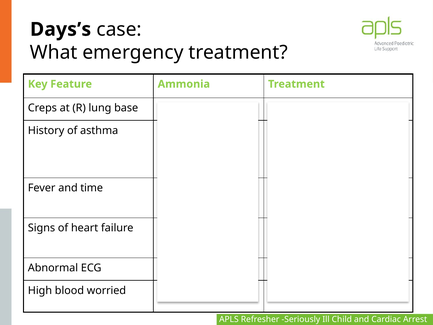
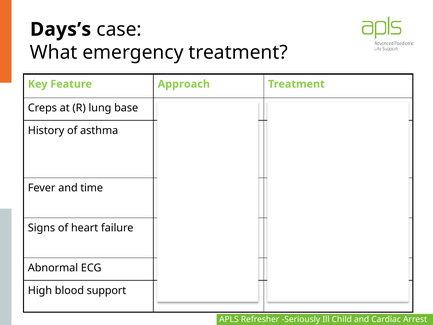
Ammonia: Ammonia -> Approach
blood worried: worried -> support
